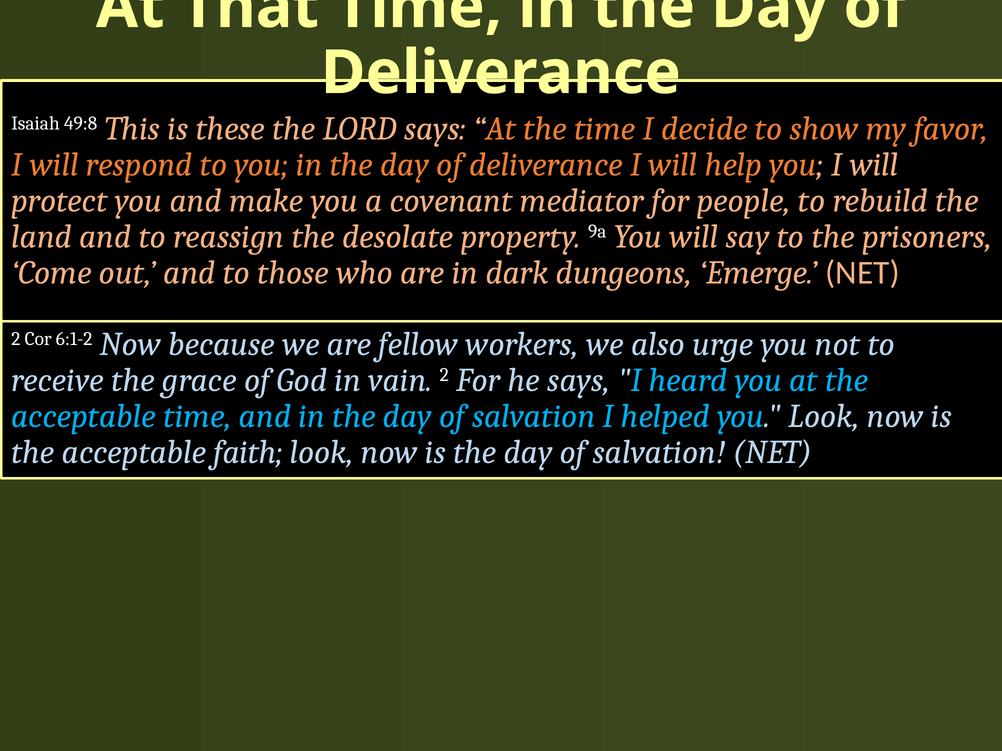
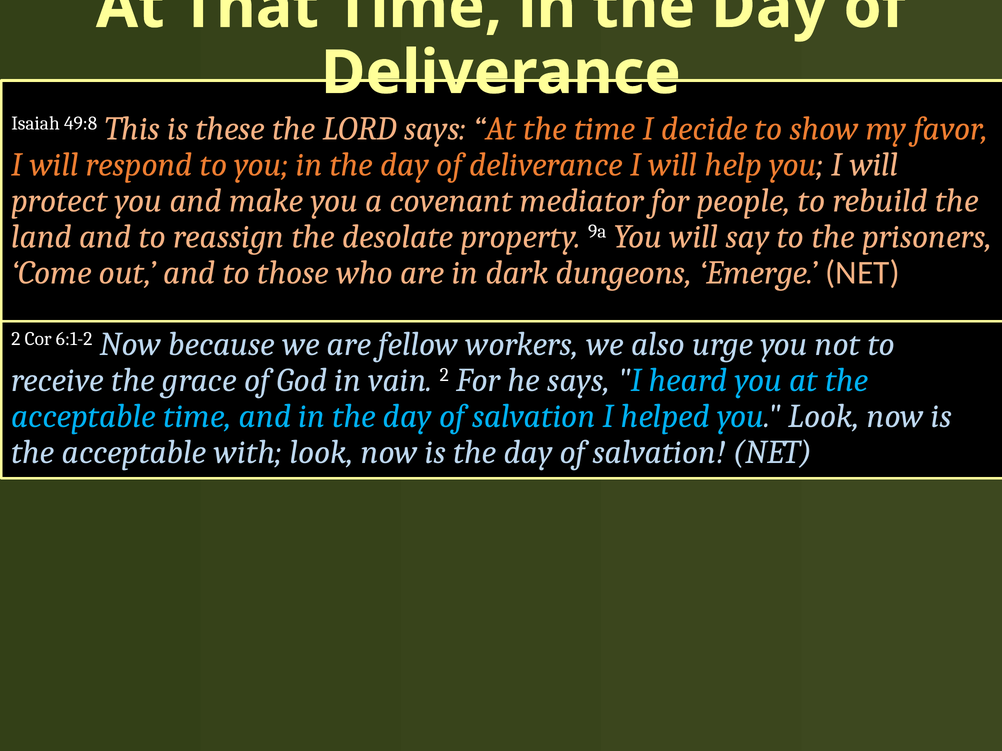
faith: faith -> with
